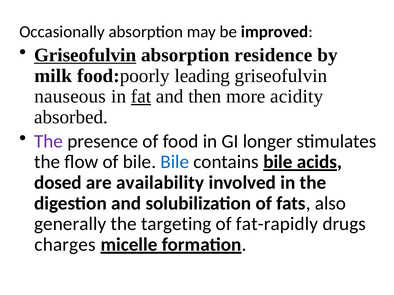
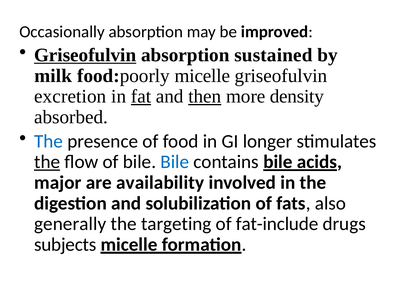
residence: residence -> sustained
food:poorly leading: leading -> micelle
nauseous: nauseous -> excretion
then underline: none -> present
acidity: acidity -> density
The at (49, 141) colour: purple -> blue
the at (47, 162) underline: none -> present
dosed: dosed -> major
fat-rapidly: fat-rapidly -> fat-include
charges: charges -> subjects
